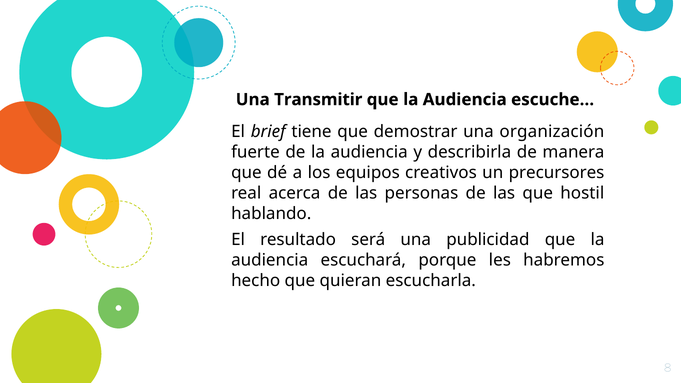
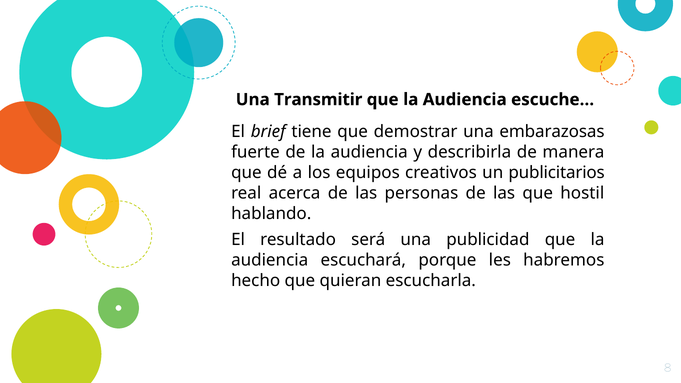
organización: organización -> embarazosas
precursores: precursores -> publicitarios
